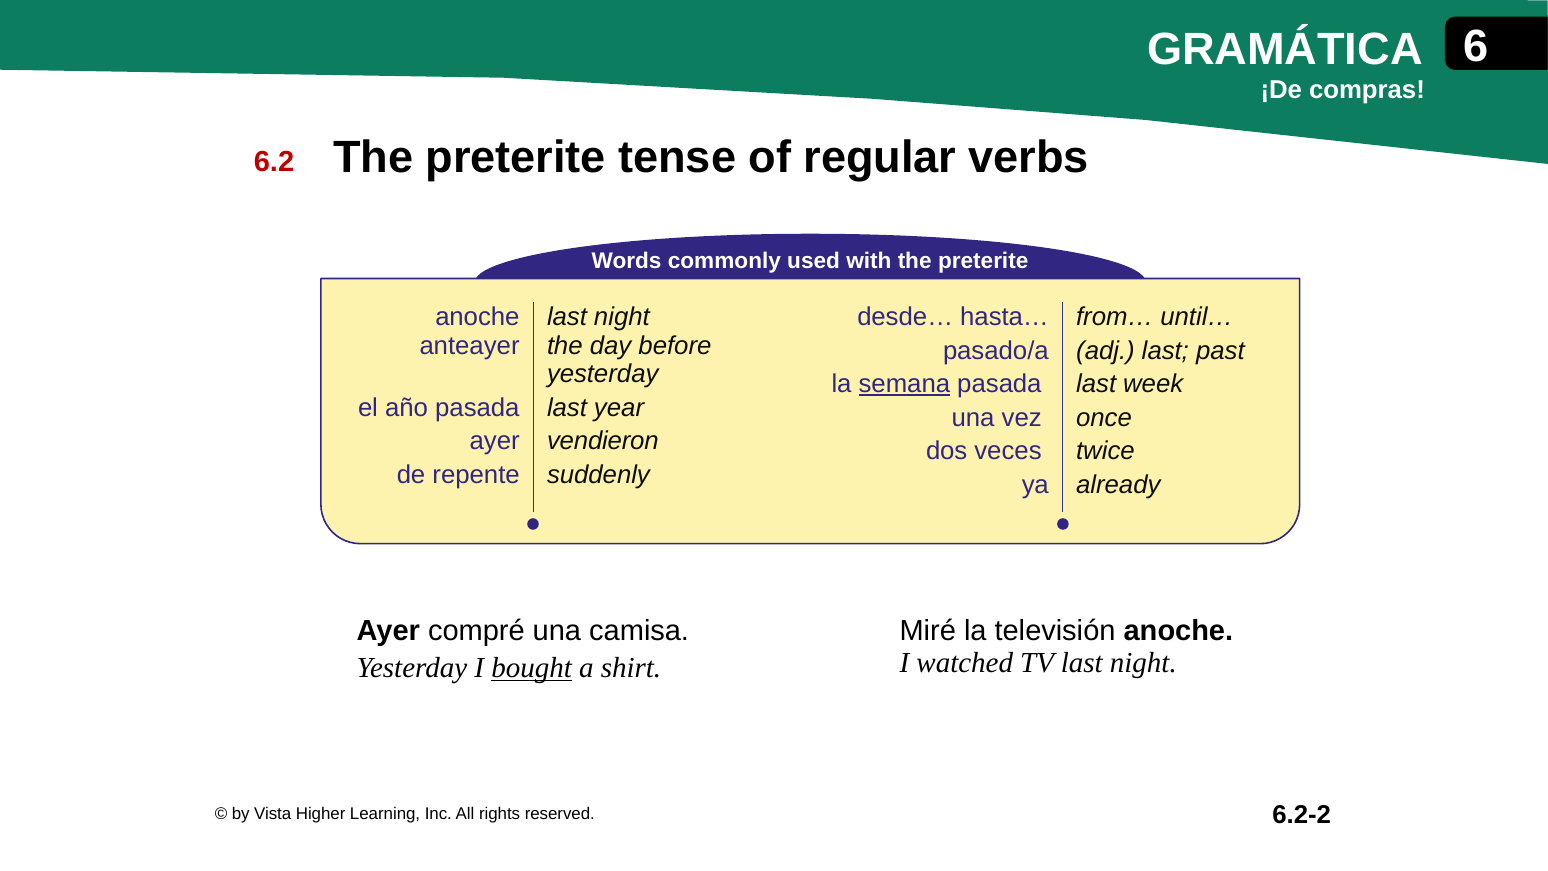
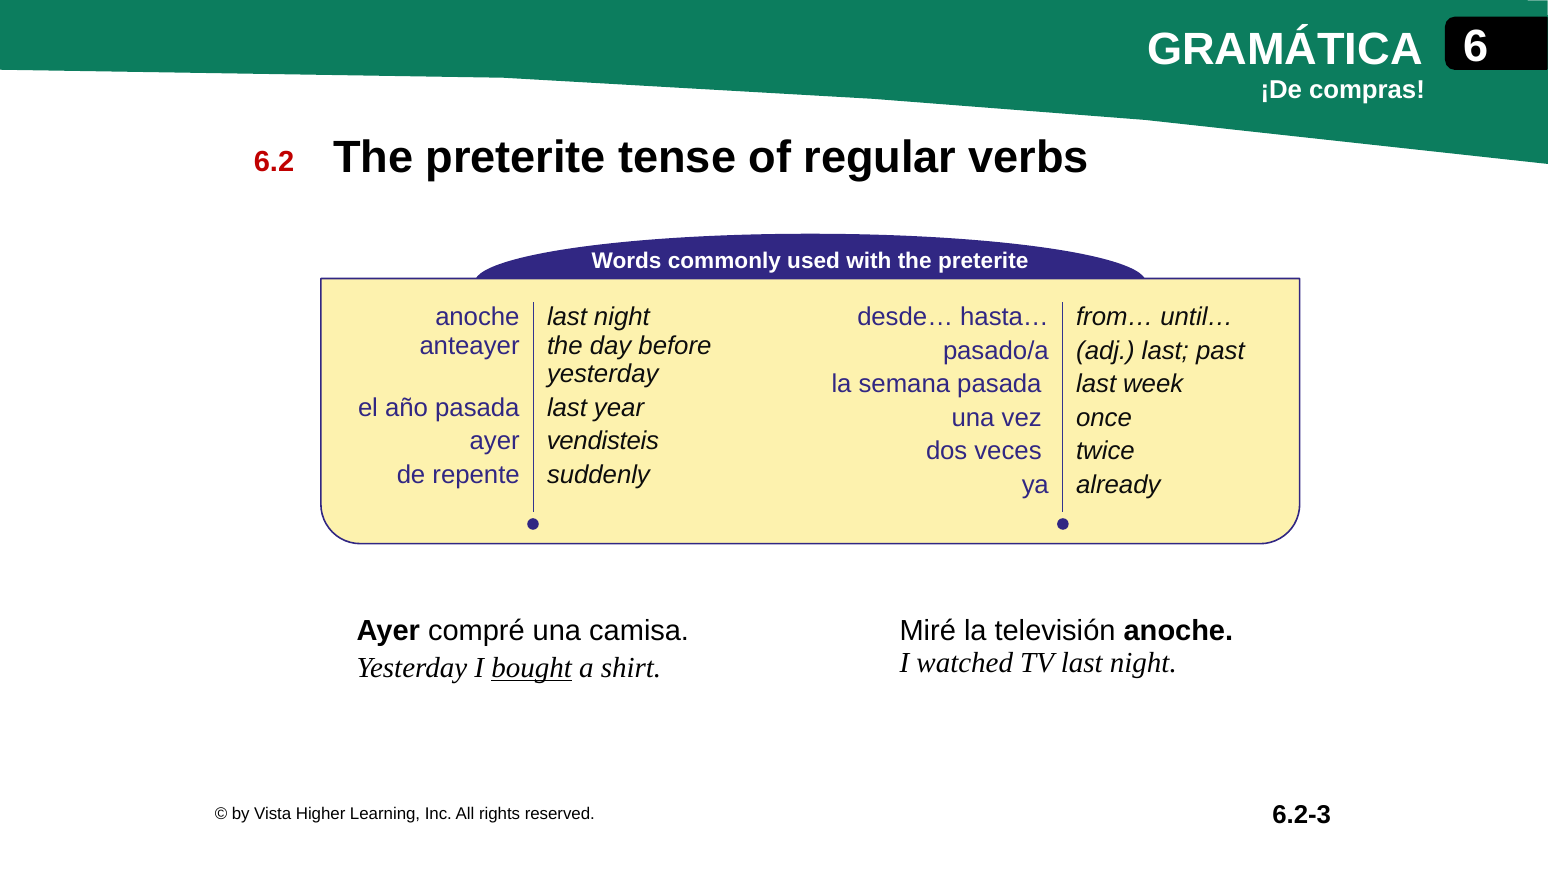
semana underline: present -> none
vendieron: vendieron -> vendisteis
6.2-2: 6.2-2 -> 6.2-3
